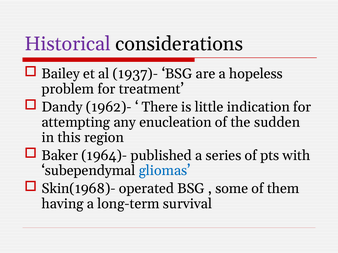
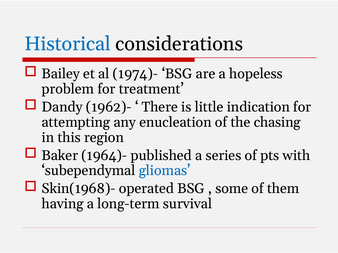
Historical colour: purple -> blue
1937)-: 1937)- -> 1974)-
sudden: sudden -> chasing
